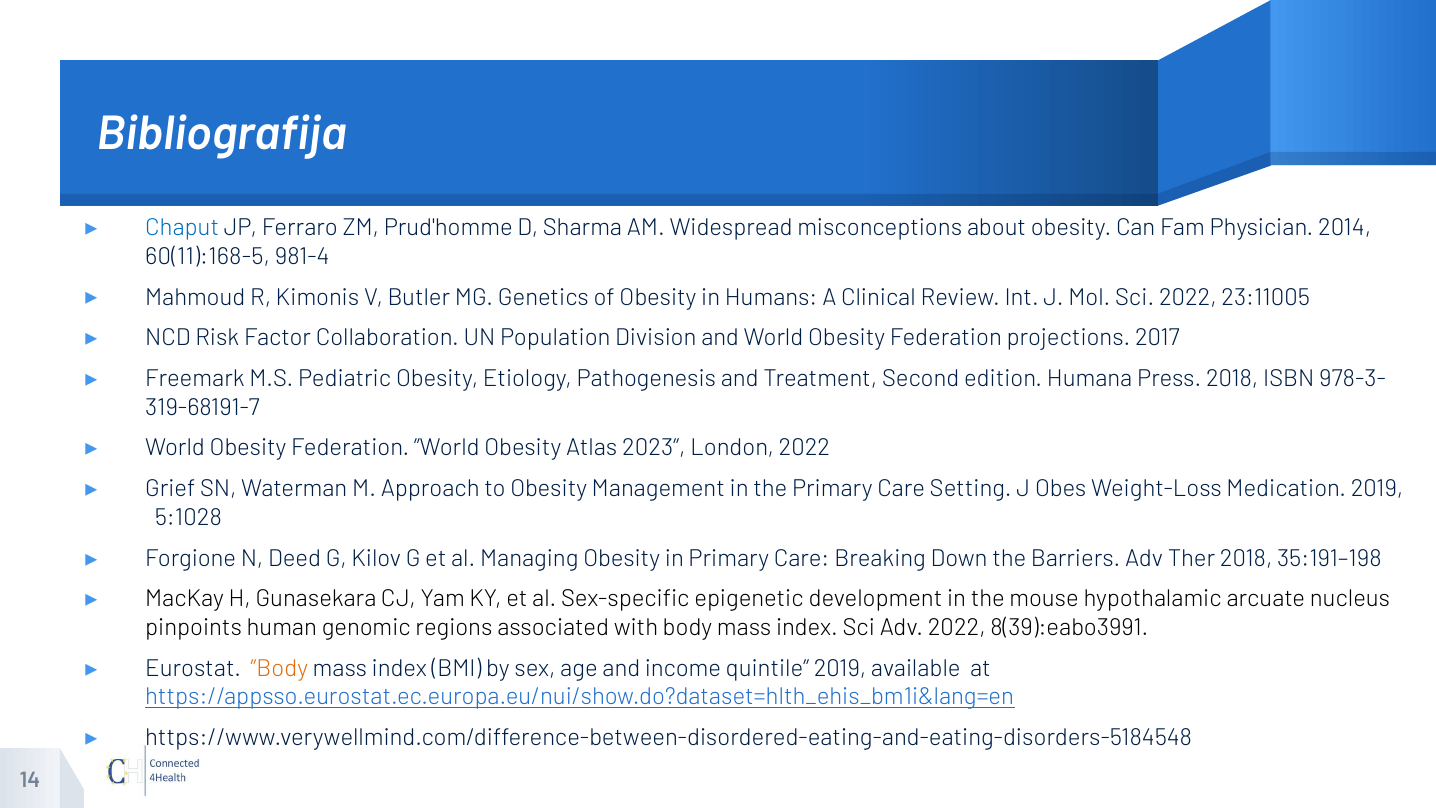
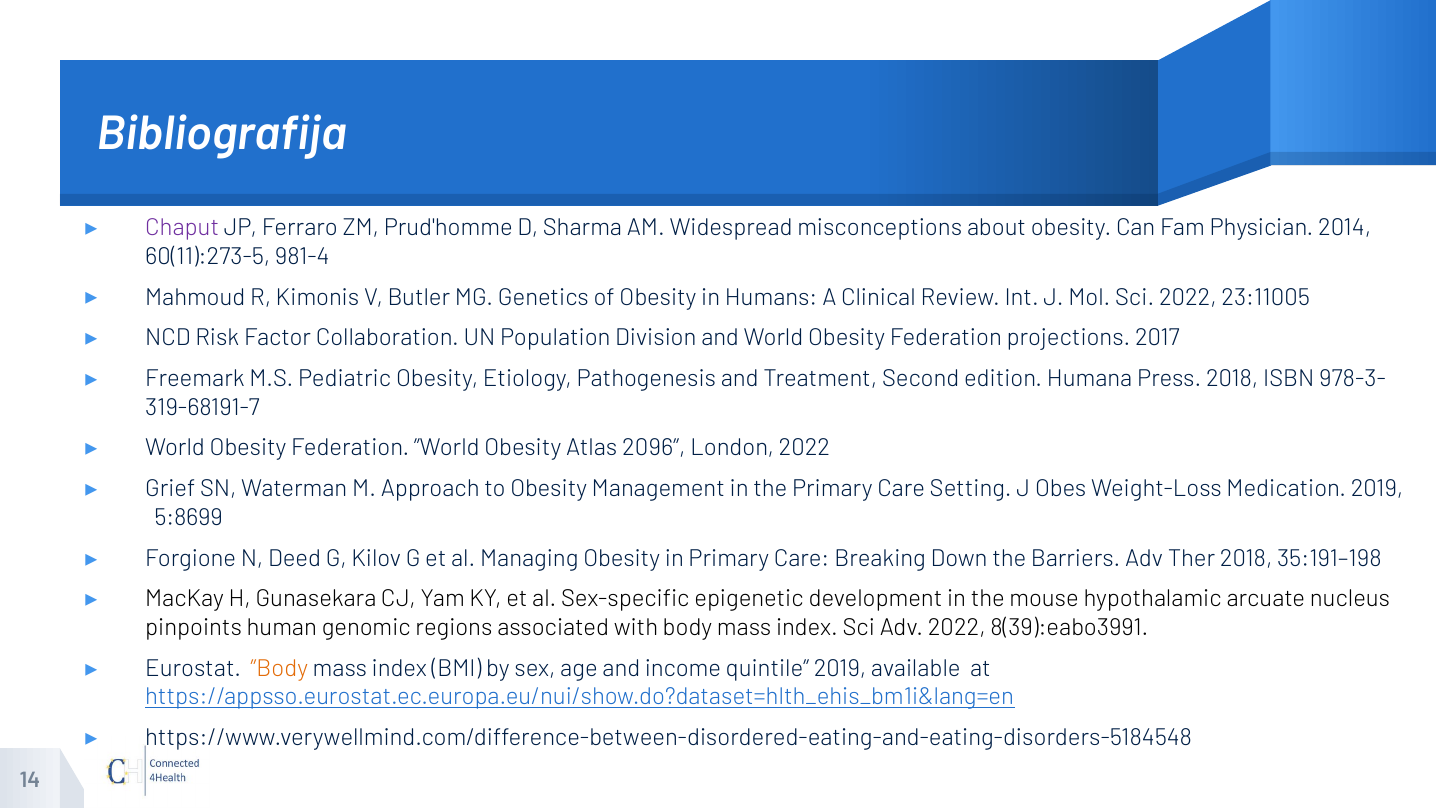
Chaput colour: blue -> purple
60(11):168-5: 60(11):168-5 -> 60(11):273-5
2023: 2023 -> 2096
5:1028: 5:1028 -> 5:8699
